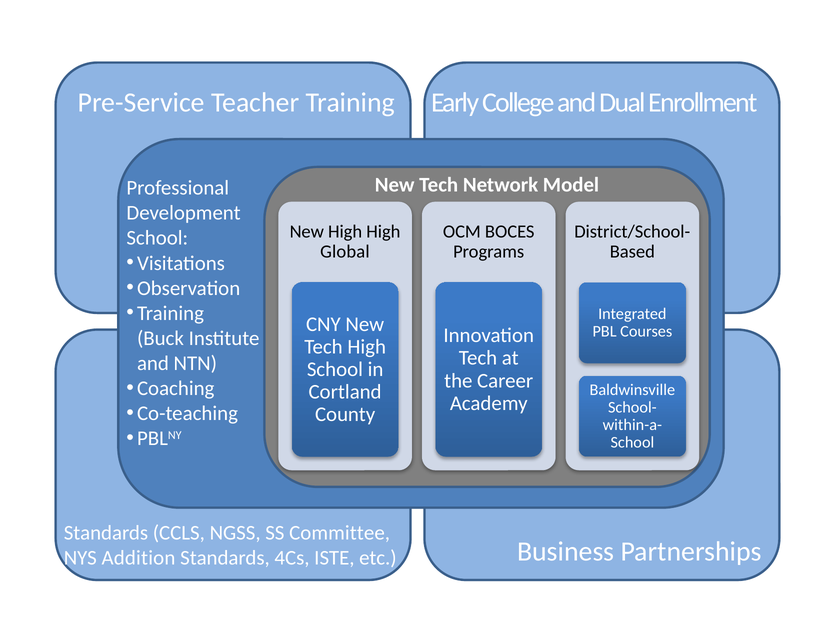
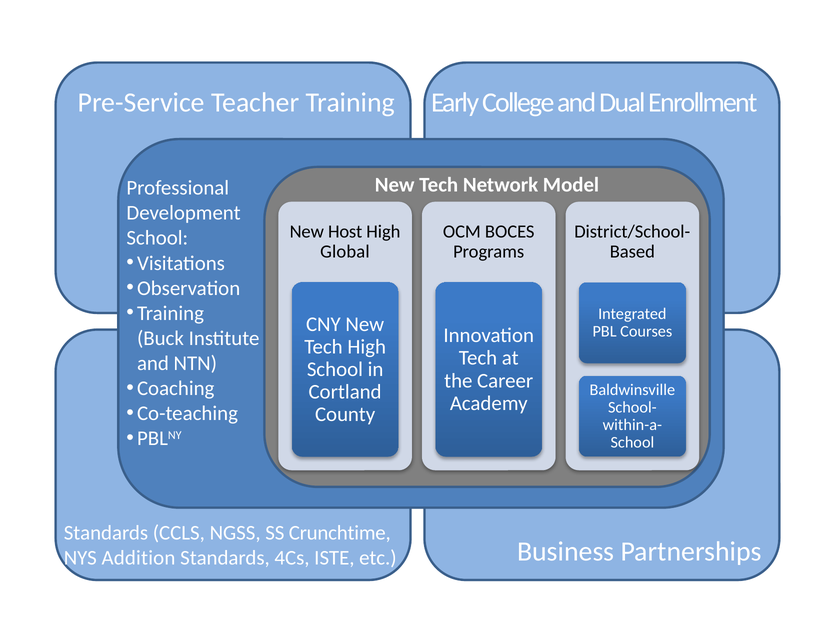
New High: High -> Host
Committee: Committee -> Crunchtime
